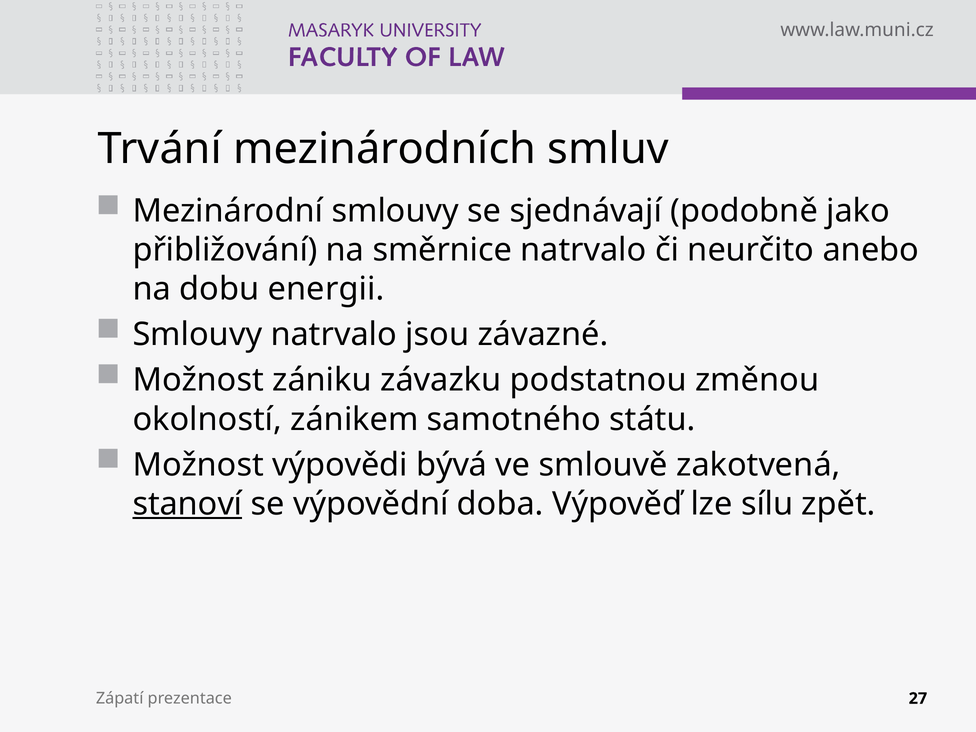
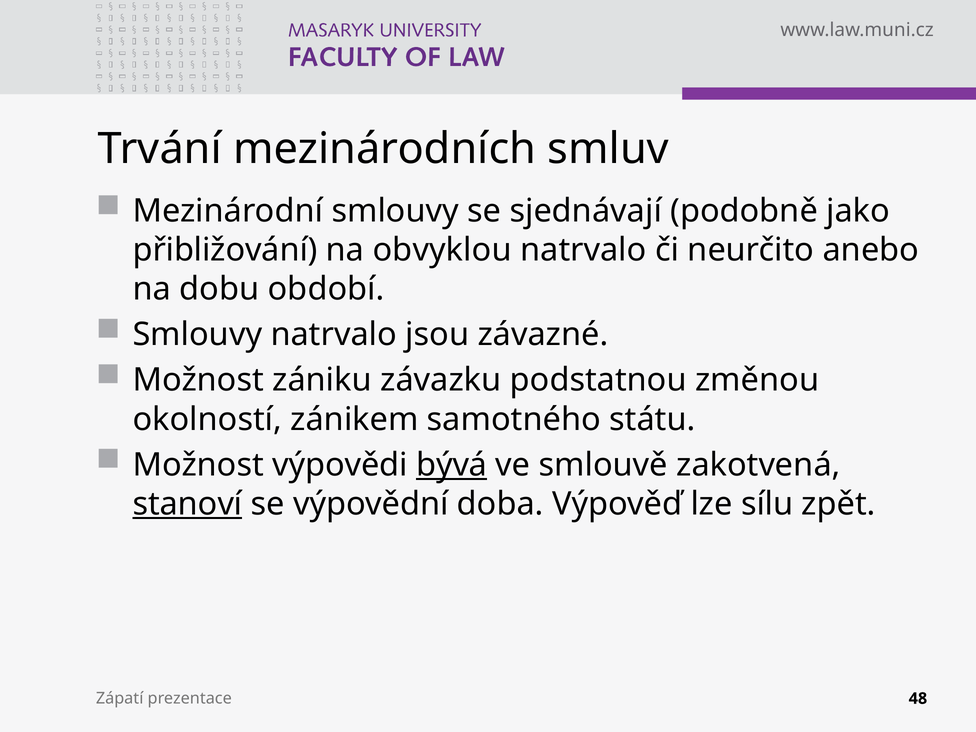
směrnice: směrnice -> obvyklou
energii: energii -> období
bývá underline: none -> present
27: 27 -> 48
